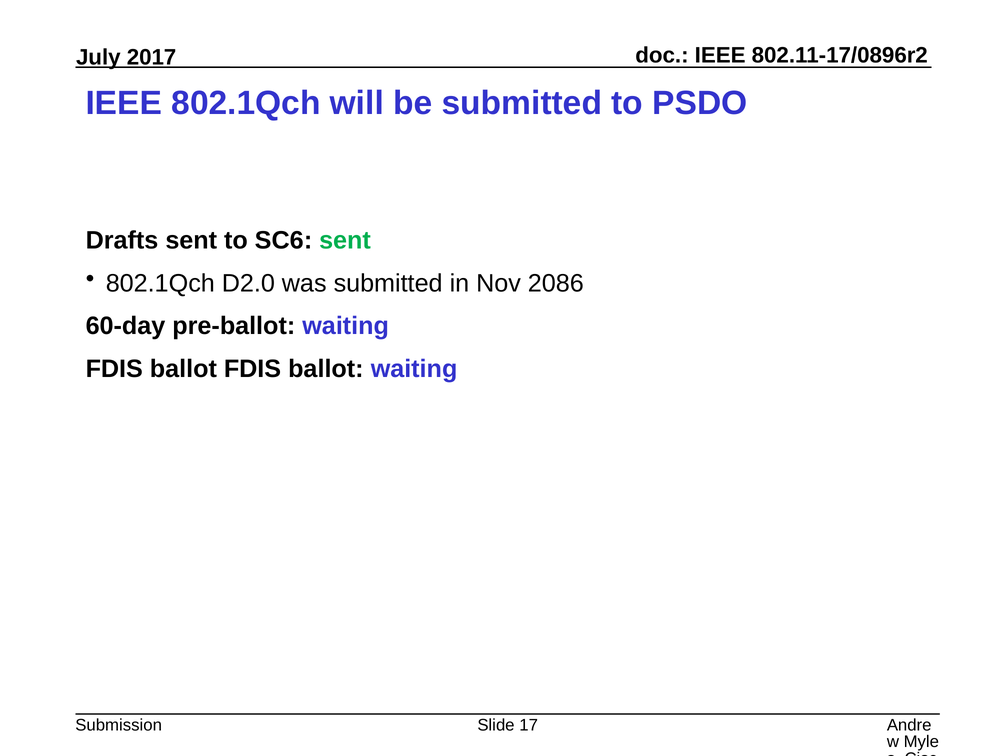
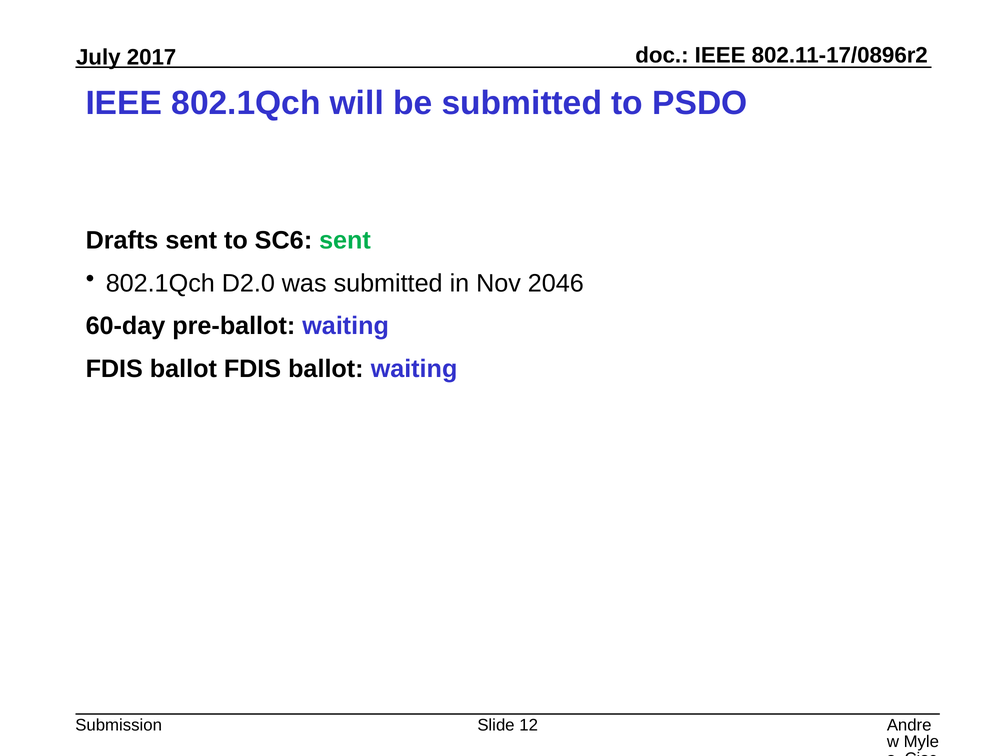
2086: 2086 -> 2046
17: 17 -> 12
